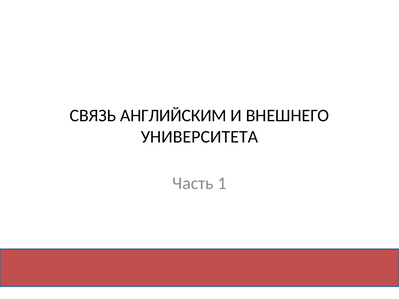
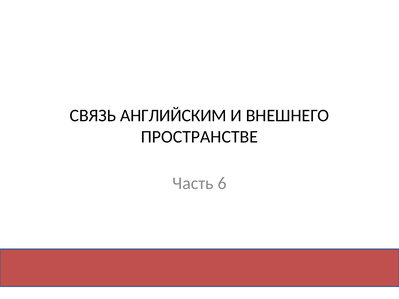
УНИВЕРСИТЕТА: УНИВЕРСИТЕТА -> ПРОСТРАНСТВЕ
1: 1 -> 6
